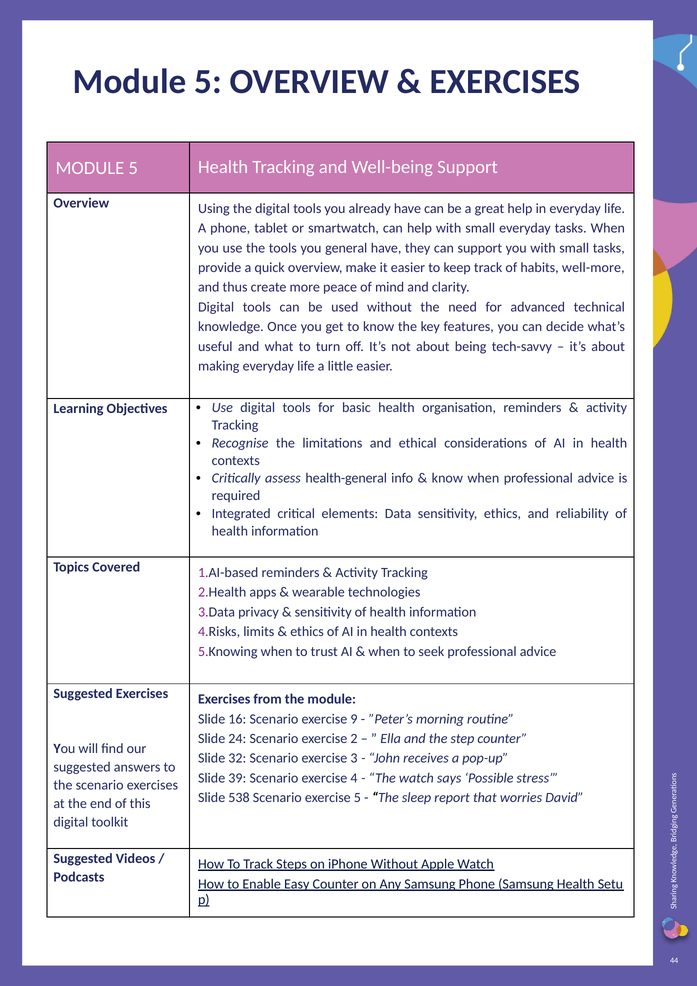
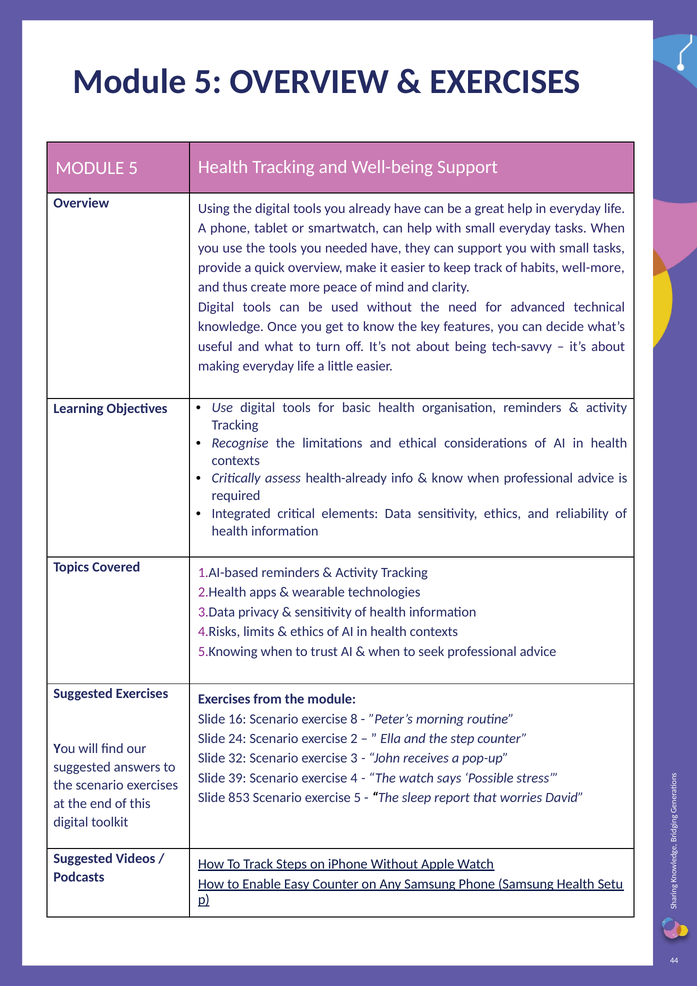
general: general -> needed
health-general: health-general -> health-already
9: 9 -> 8
538: 538 -> 853
